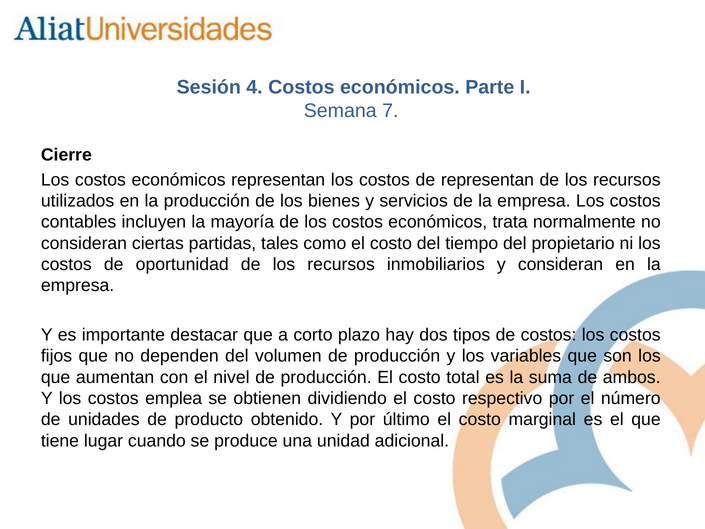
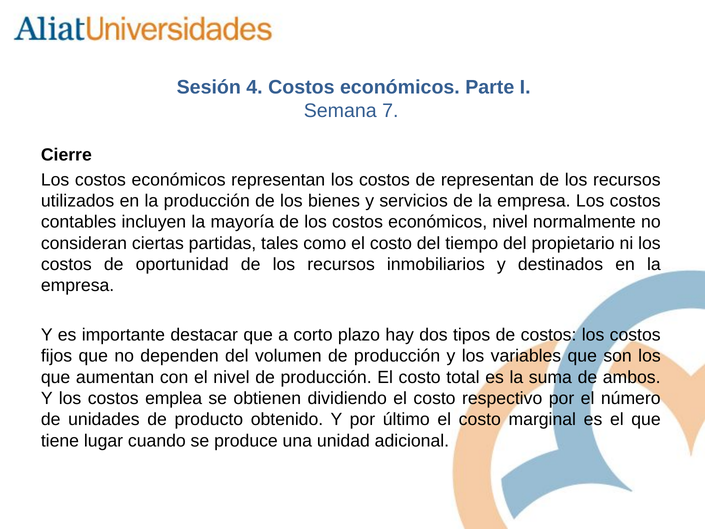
económicos trata: trata -> nivel
y consideran: consideran -> destinados
